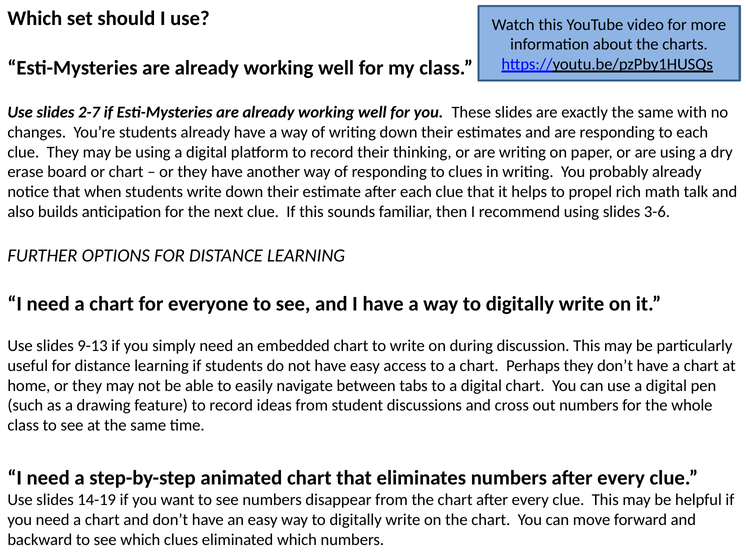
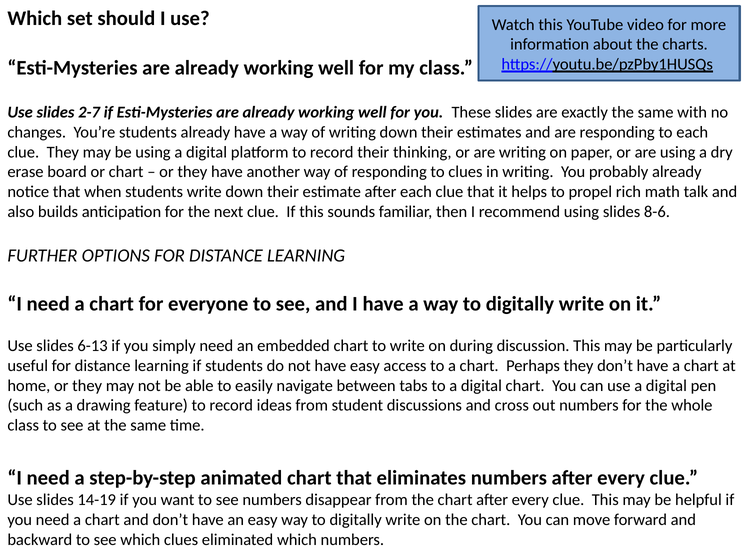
3-6: 3-6 -> 8-6
9-13: 9-13 -> 6-13
